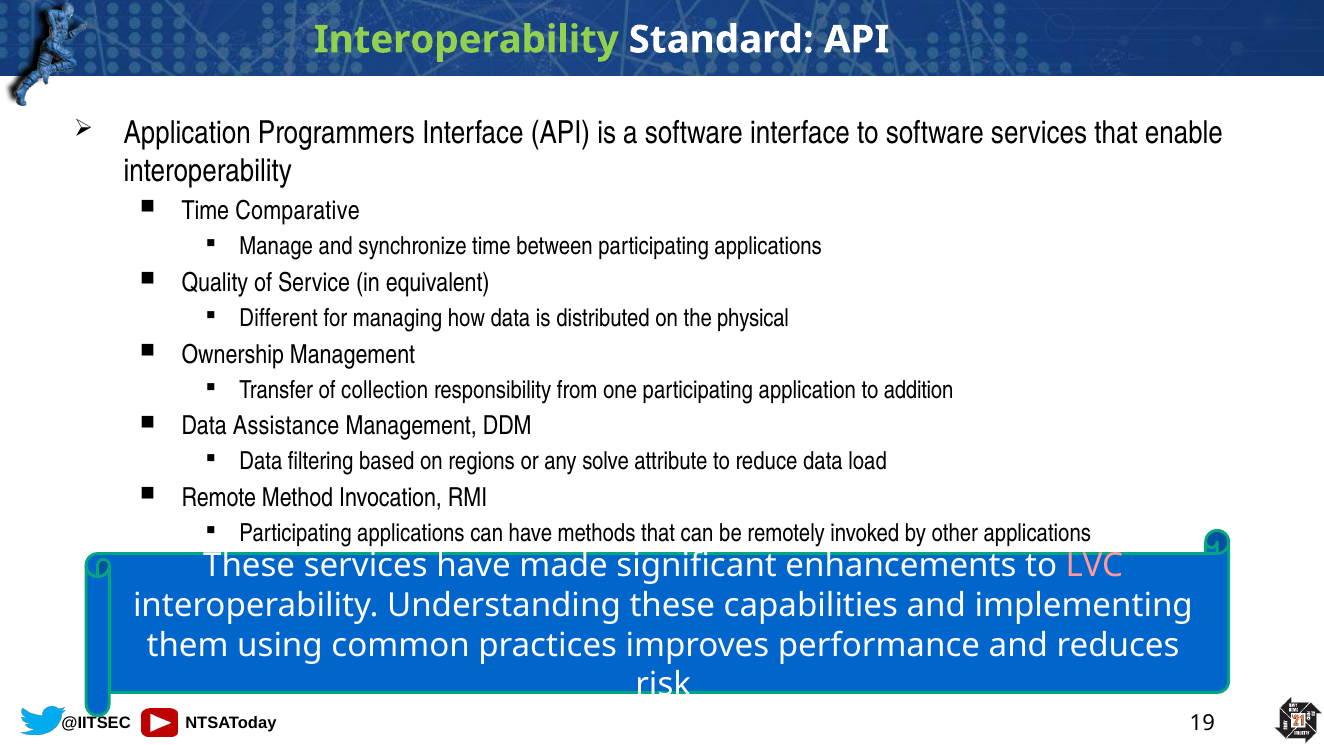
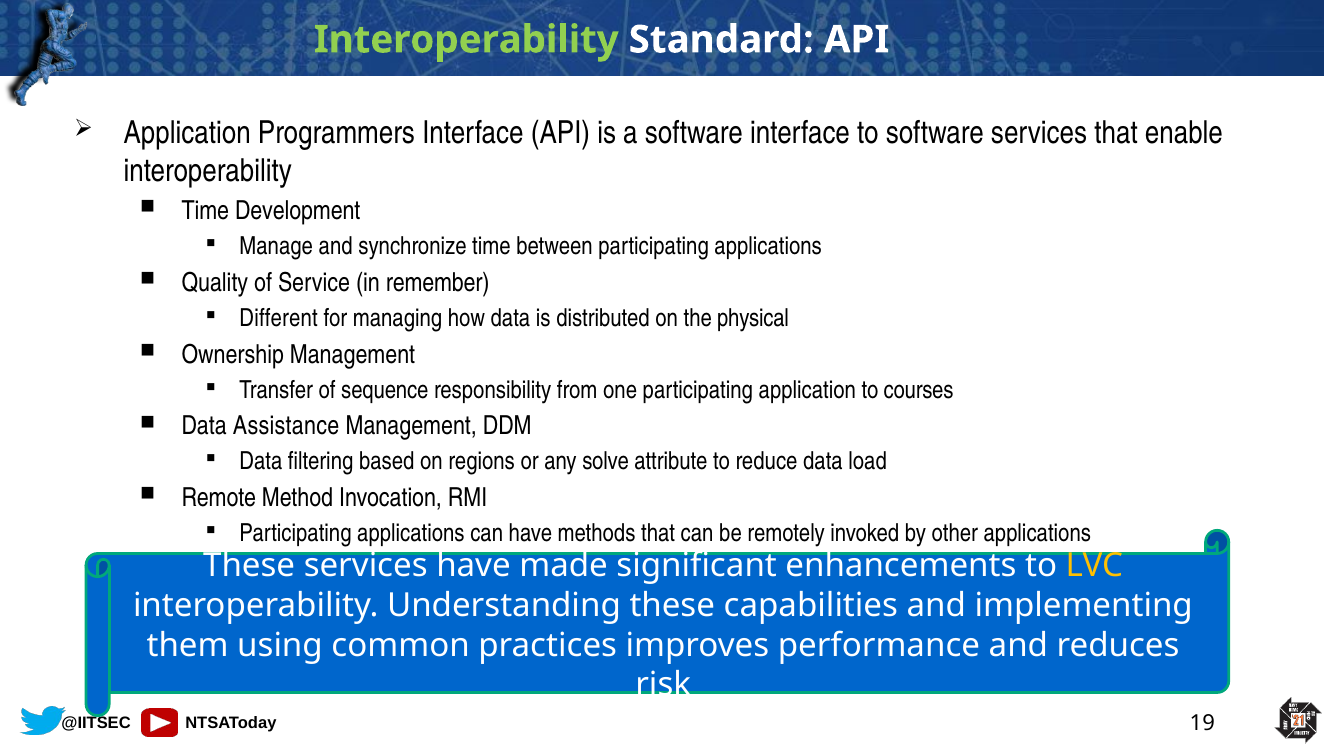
Comparative: Comparative -> Development
equivalent: equivalent -> remember
collection: collection -> sequence
addition: addition -> courses
LVC colour: pink -> yellow
